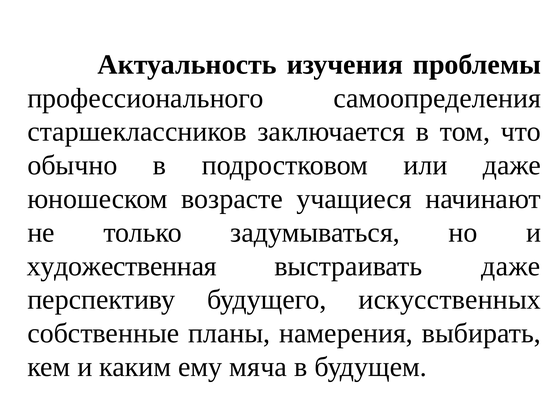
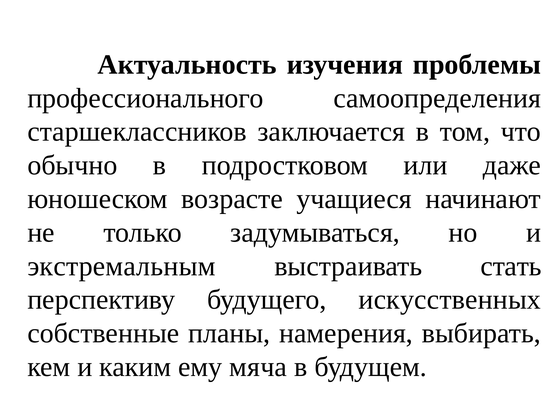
художественная: художественная -> экстремальным
выстраивать даже: даже -> стать
